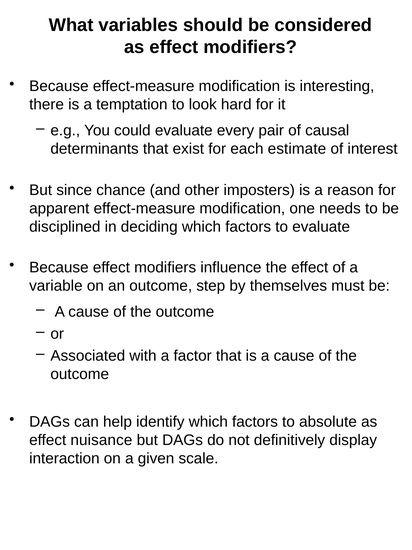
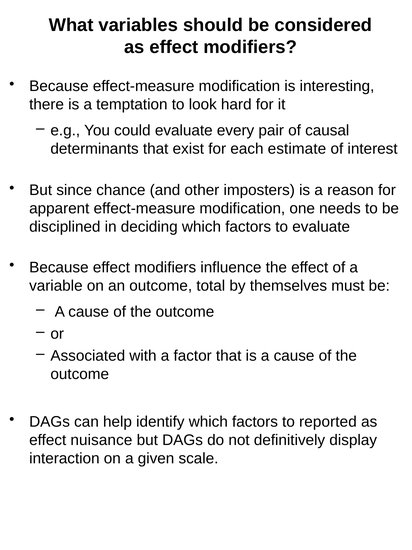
step: step -> total
absolute: absolute -> reported
